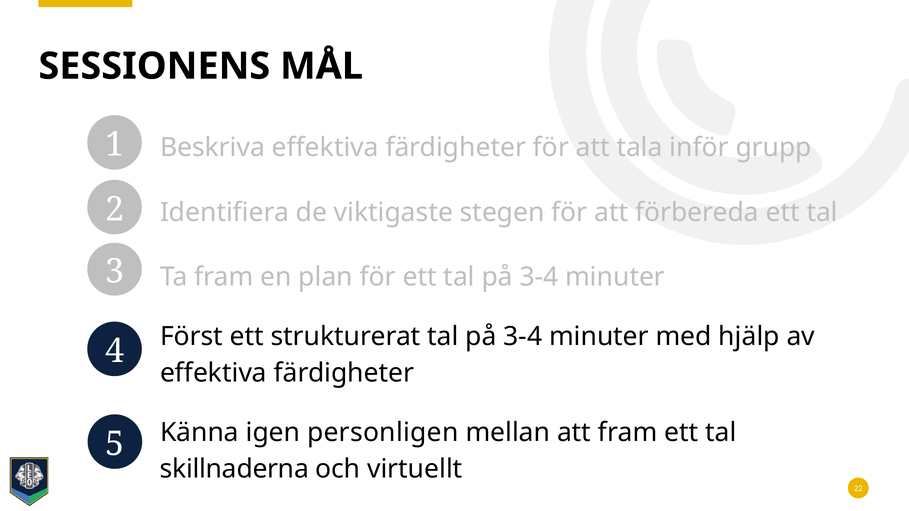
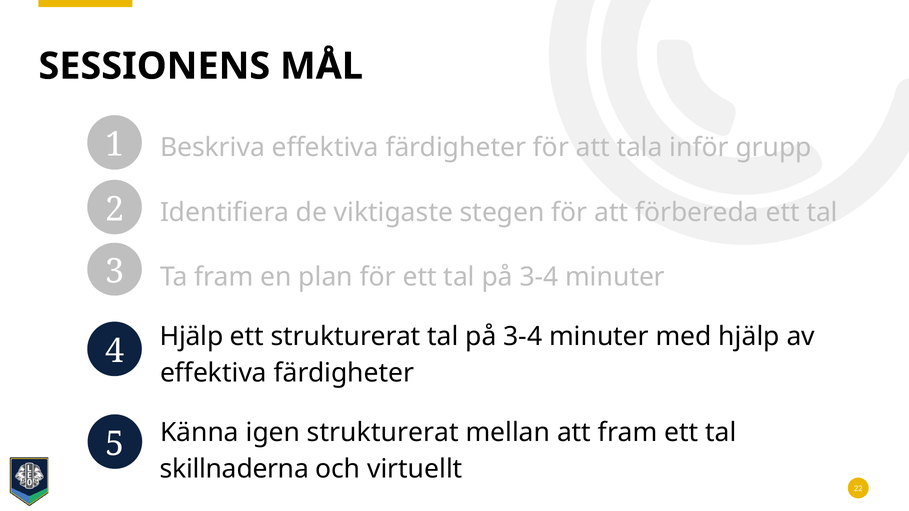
Först at (192, 337): Först -> Hjälp
igen personligen: personligen -> strukturerat
